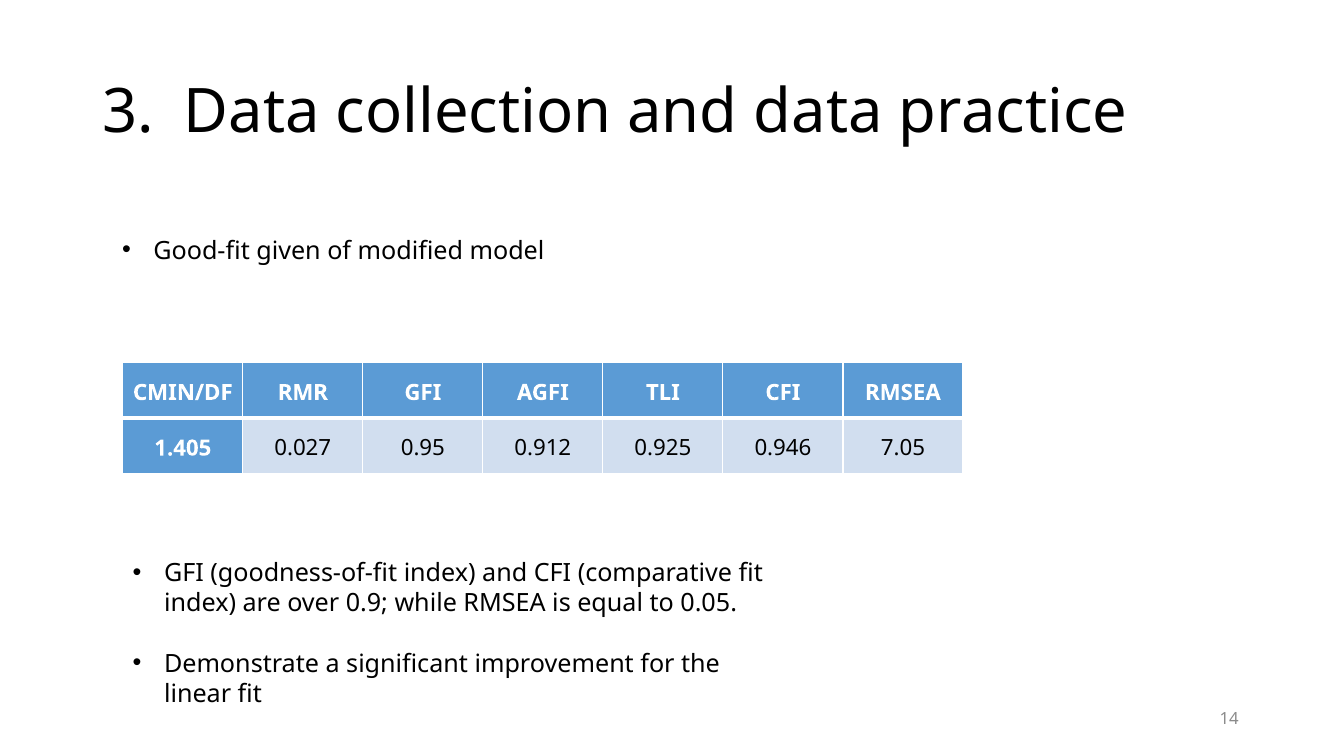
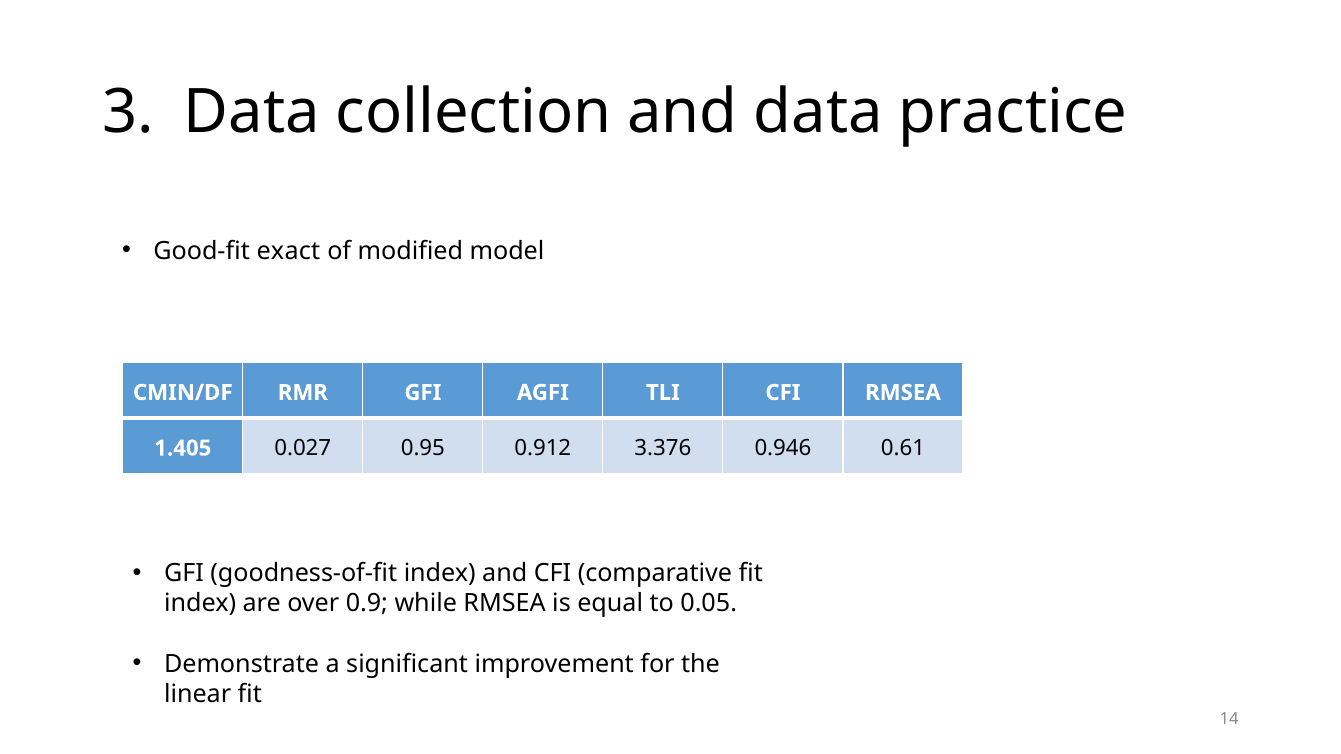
given: given -> exact
0.925: 0.925 -> 3.376
7.05: 7.05 -> 0.61
